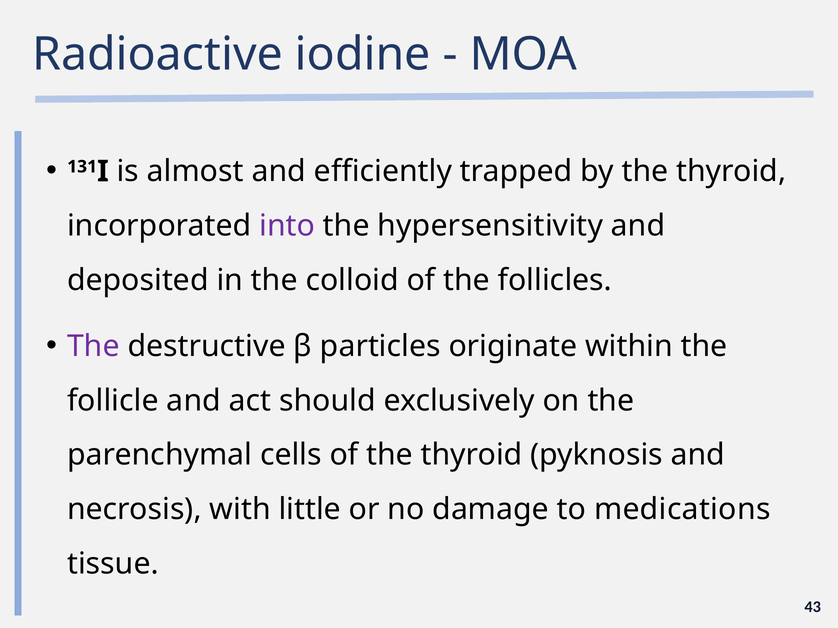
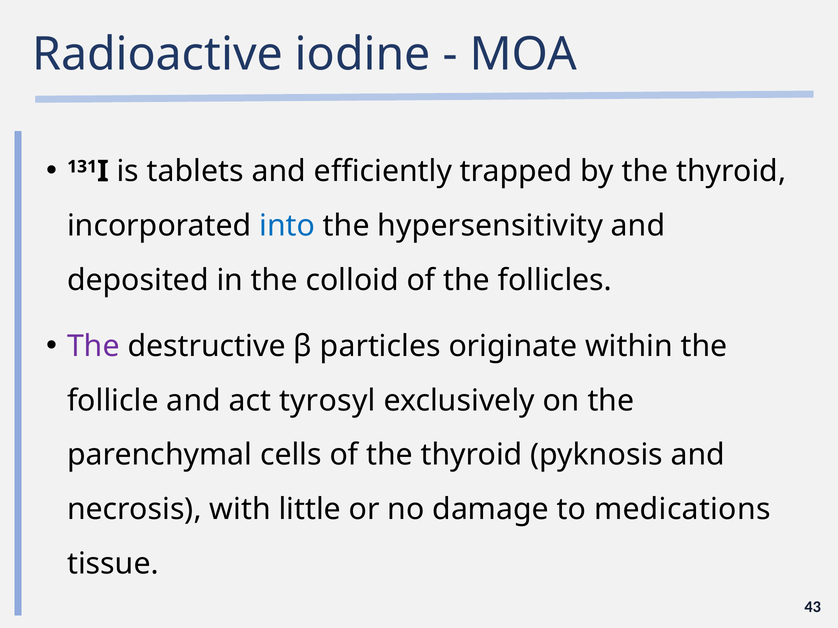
almost: almost -> tablets
into colour: purple -> blue
should: should -> tyrosyl
